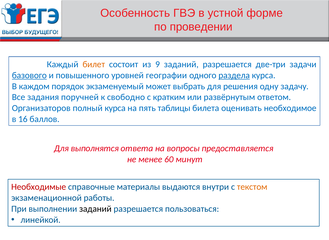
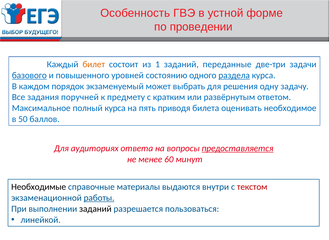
9: 9 -> 1
разрешается at (227, 64): разрешается -> переданные
географии: географии -> состоянию
свободно: свободно -> предмету
Организаторов: Организаторов -> Максимальное
таблицы: таблицы -> приводя
16: 16 -> 50
выполнятся: выполнятся -> аудиториях
предоставляется underline: none -> present
Необходимые colour: red -> black
текстом colour: orange -> red
работы underline: none -> present
